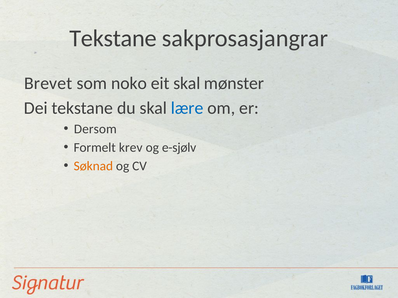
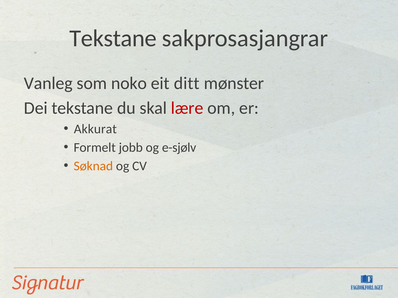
Brevet: Brevet -> Vanleg
eit skal: skal -> ditt
lære colour: blue -> red
Dersom: Dersom -> Akkurat
krev: krev -> jobb
